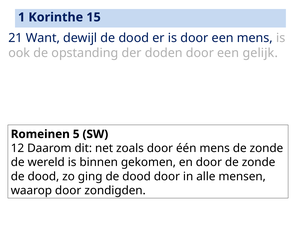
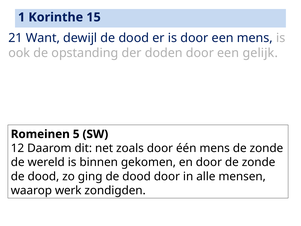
waarop door: door -> werk
